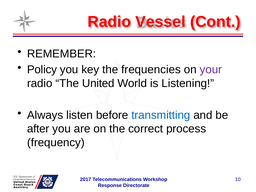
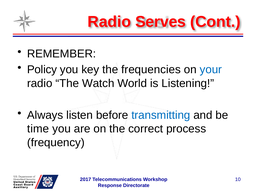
Vessel: Vessel -> Serves
your colour: purple -> blue
United: United -> Watch
after: after -> time
